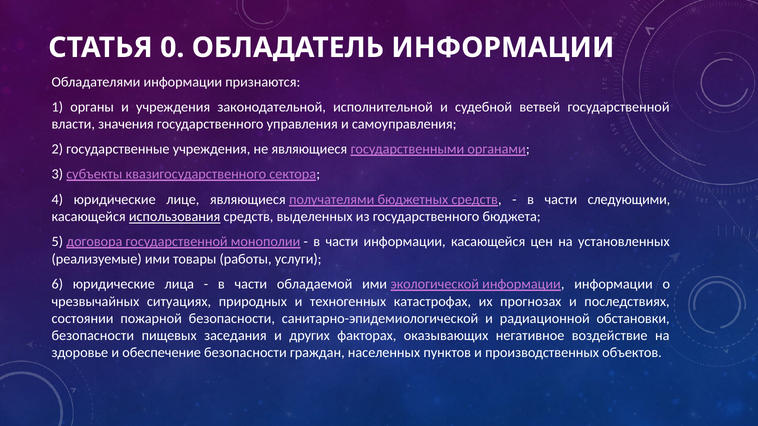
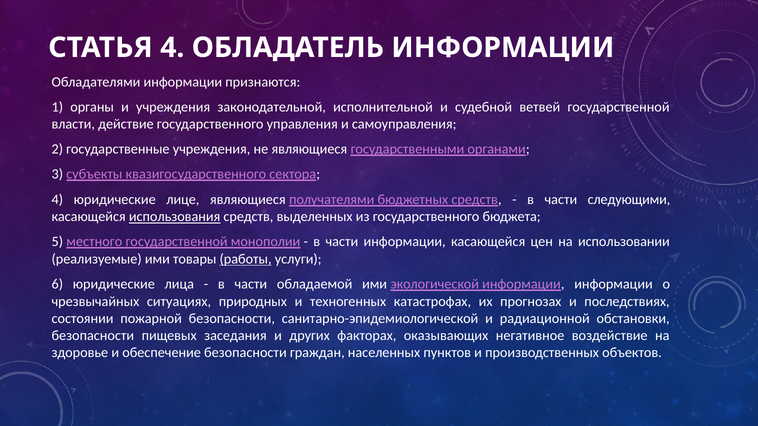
СТАТЬЯ 0: 0 -> 4
значения: значения -> действие
договора: договора -> местного
установленных: установленных -> использовании
работы underline: none -> present
